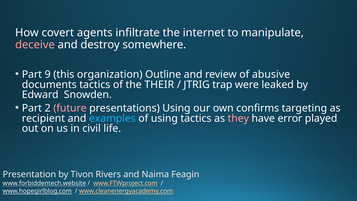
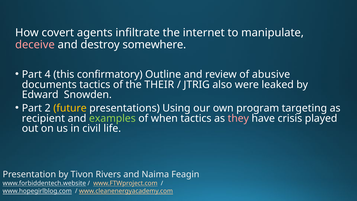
9: 9 -> 4
organization: organization -> confirmatory
trap: trap -> also
future colour: pink -> yellow
confirms: confirms -> program
examples colour: light blue -> light green
of using: using -> when
error: error -> crisis
